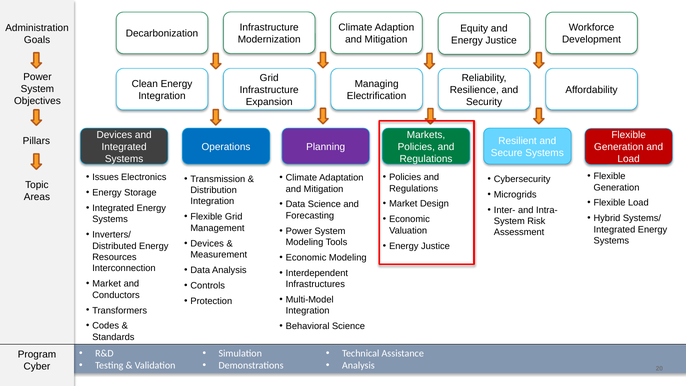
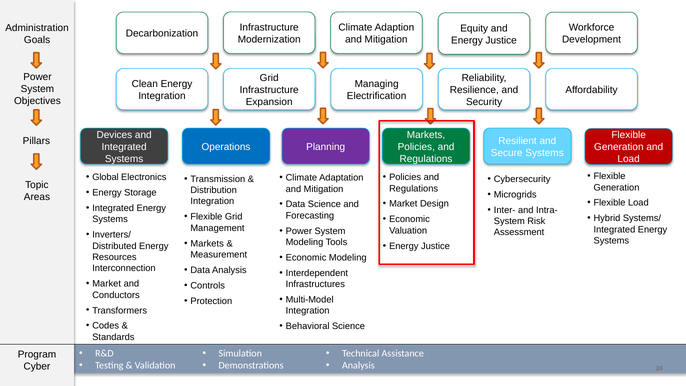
Issues: Issues -> Global
Devices at (207, 243): Devices -> Markets
